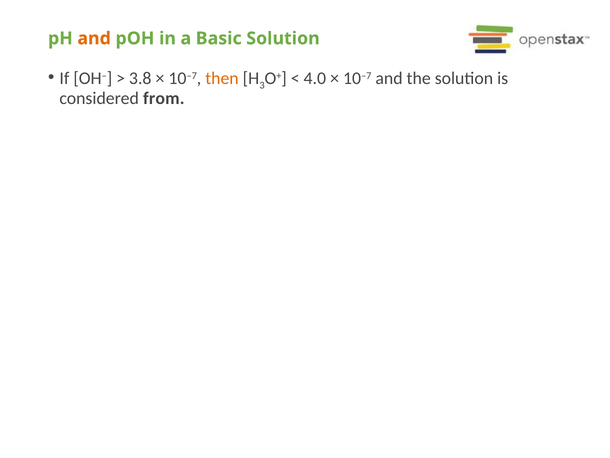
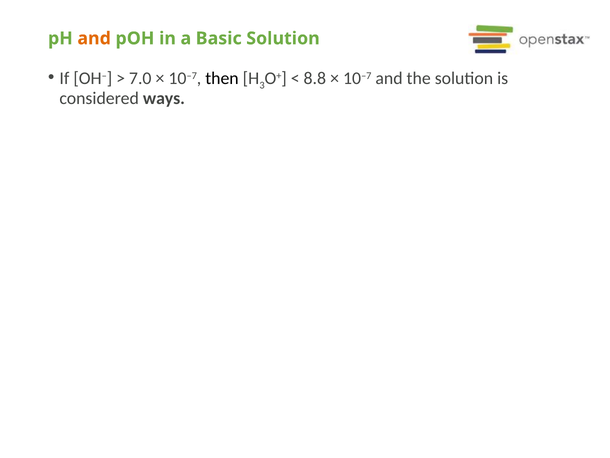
3.8: 3.8 -> 7.0
then colour: orange -> black
4.0: 4.0 -> 8.8
from: from -> ways
